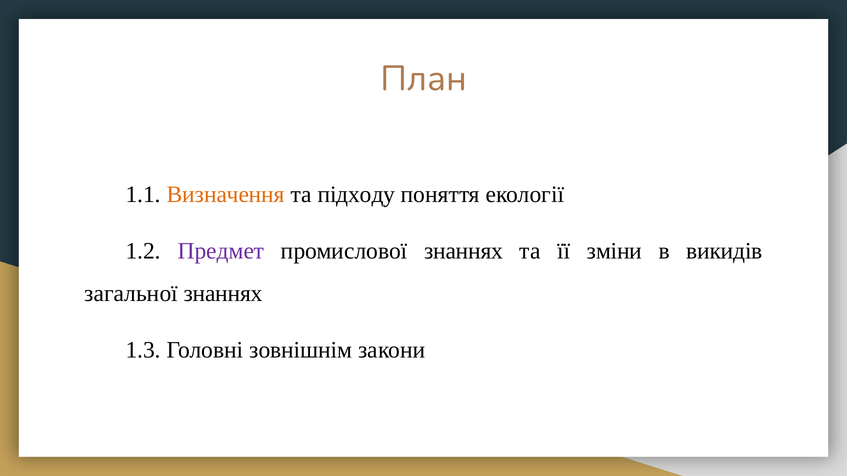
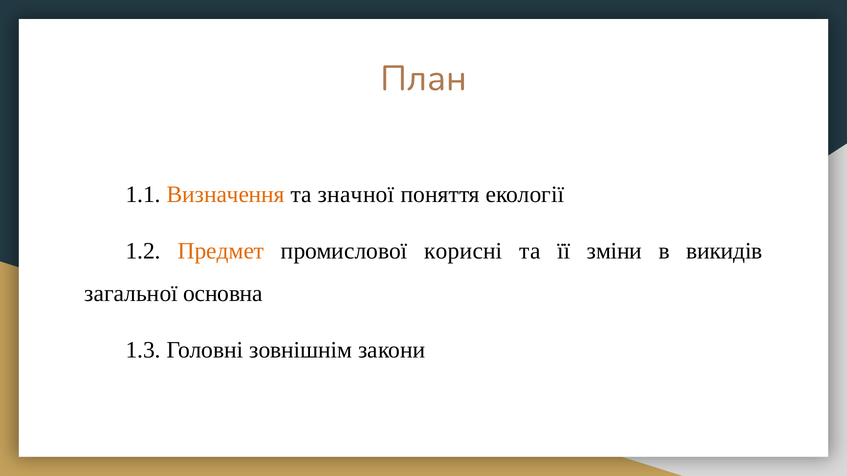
підходу: підходу -> значної
Предмет colour: purple -> orange
промислової знаннях: знаннях -> корисні
загальної знаннях: знаннях -> основна
